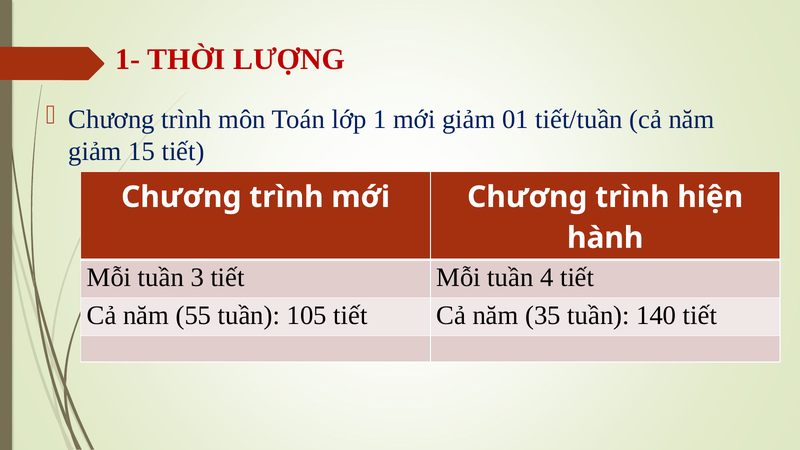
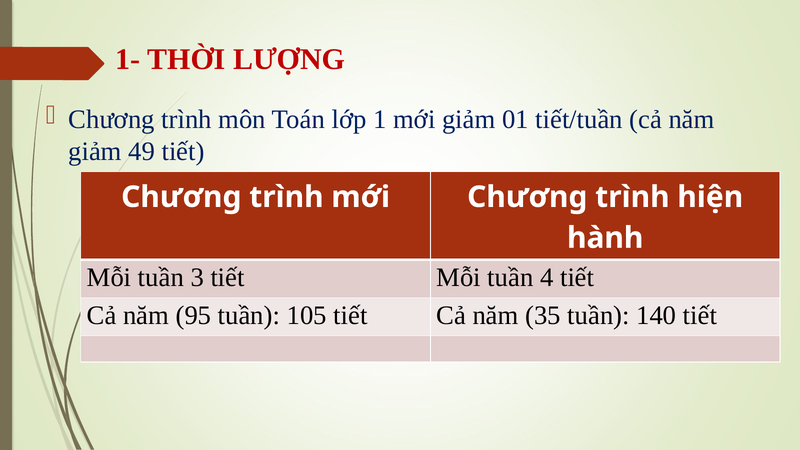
15: 15 -> 49
55: 55 -> 95
